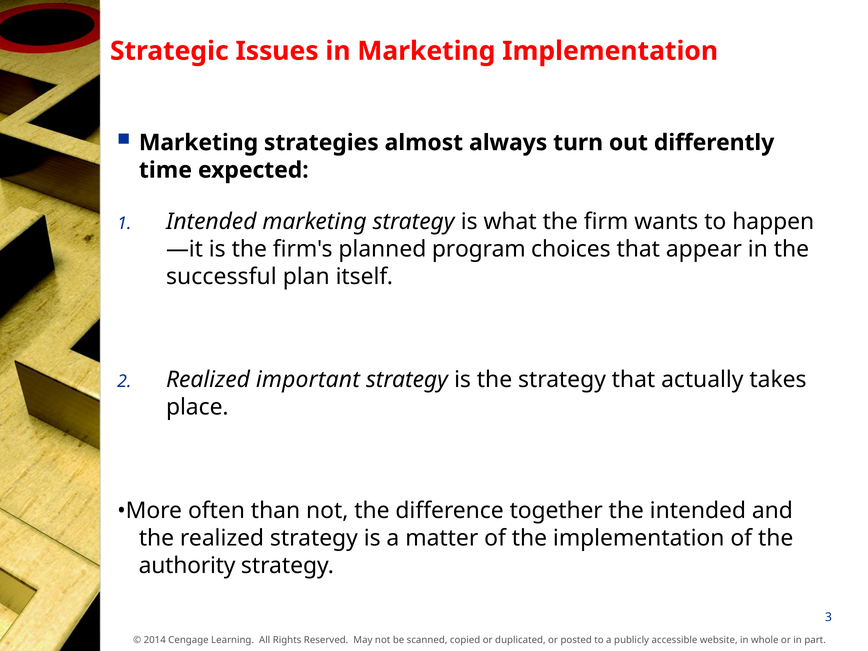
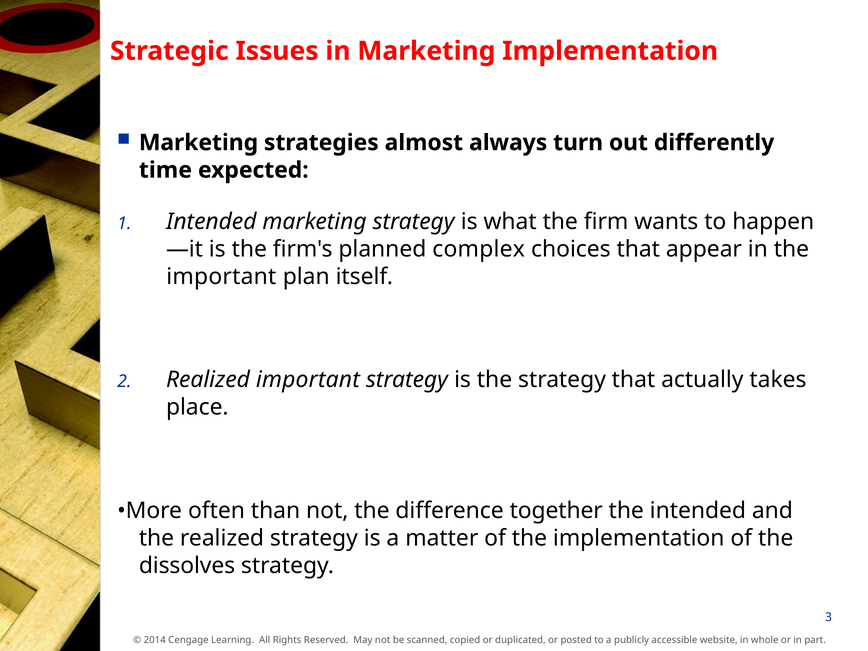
program: program -> complex
successful at (221, 277): successful -> important
authority: authority -> dissolves
